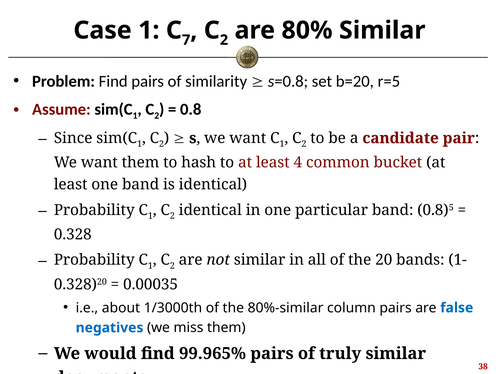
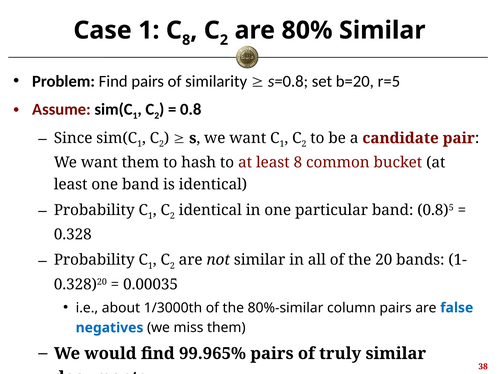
7 at (186, 40): 7 -> 8
least 4: 4 -> 8
